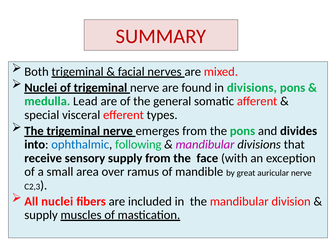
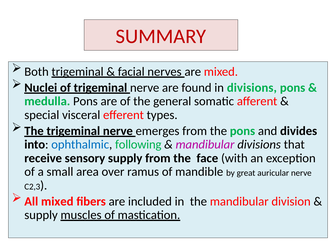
medulla Lead: Lead -> Pons
All nuclei: nuclei -> mixed
